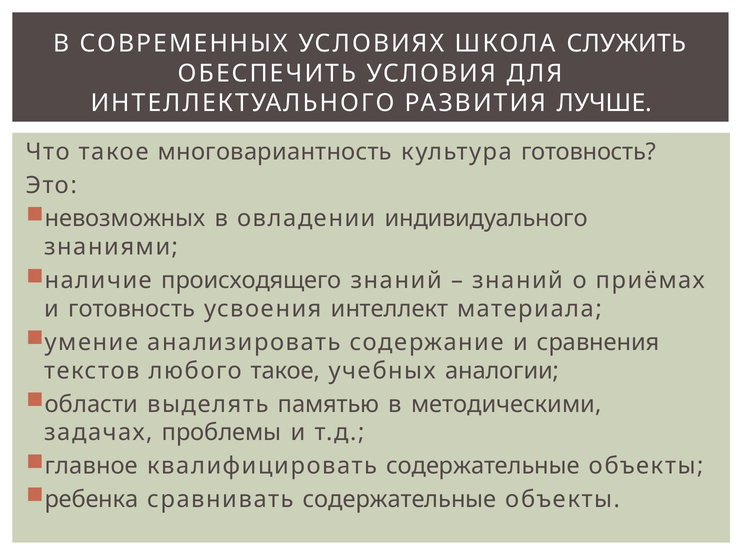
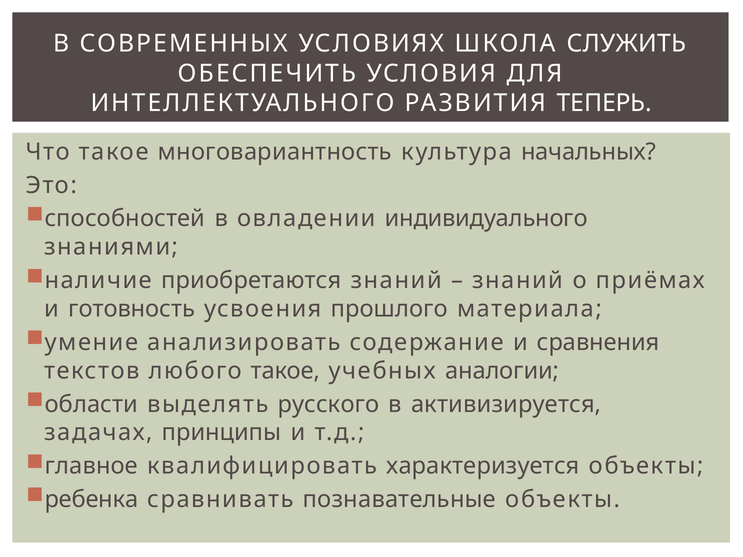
ЛУЧШЕ: ЛУЧШЕ -> ТЕПЕРЬ
культура готовность: готовность -> начальных
невозможных: невозможных -> способностей
происходящего: происходящего -> приобретаются
интеллект: интеллект -> прошлого
памятью: памятью -> русского
методическими: методическими -> активизируется
проблемы: проблемы -> принципы
квалифицировать содержательные: содержательные -> характеризуется
сравнивать содержательные: содержательные -> познавательные
